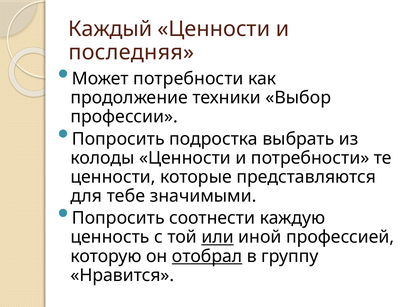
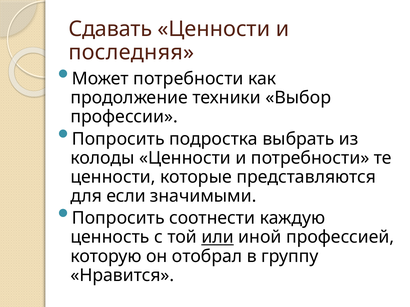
Каждый: Каждый -> Сдавать
тебе: тебе -> если
отобрал underline: present -> none
